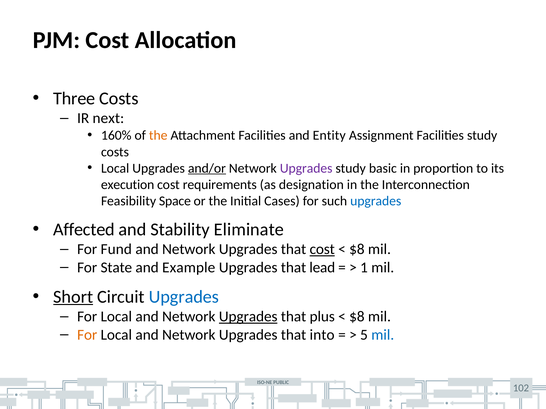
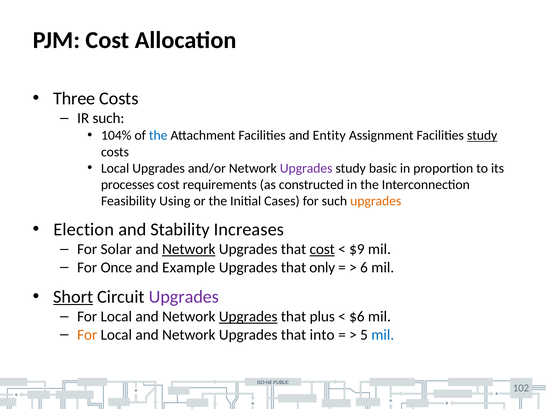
IR next: next -> such
160%: 160% -> 104%
the at (158, 136) colour: orange -> blue
study at (482, 136) underline: none -> present
and/or underline: present -> none
execution: execution -> processes
designation: designation -> constructed
Space: Space -> Using
upgrades at (376, 201) colour: blue -> orange
Affected: Affected -> Election
Eliminate: Eliminate -> Increases
Fund: Fund -> Solar
Network at (189, 250) underline: none -> present
$8 at (357, 250): $8 -> $9
State: State -> Once
lead: lead -> only
1: 1 -> 6
Upgrades at (184, 297) colour: blue -> purple
$8 at (357, 317): $8 -> $6
